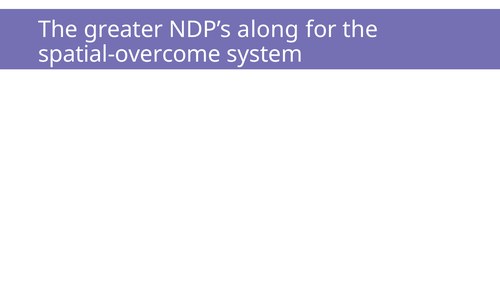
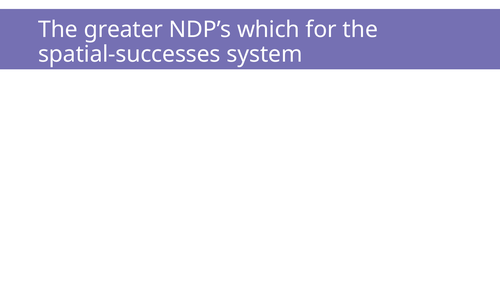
along: along -> which
spatial-overcome: spatial-overcome -> spatial-successes
